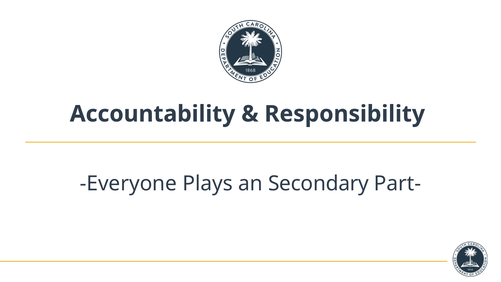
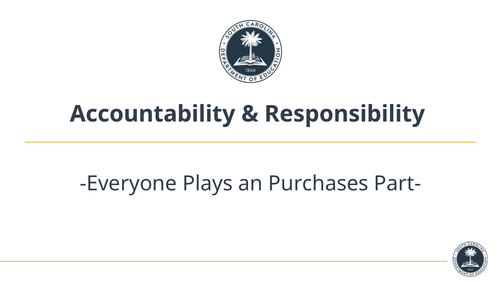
Secondary: Secondary -> Purchases
